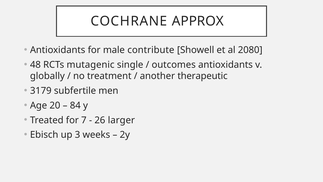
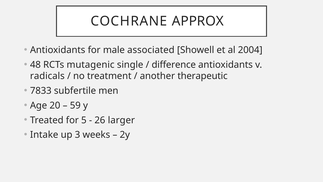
contribute: contribute -> associated
2080: 2080 -> 2004
outcomes: outcomes -> difference
globally: globally -> radicals
3179: 3179 -> 7833
84: 84 -> 59
7: 7 -> 5
Ebisch: Ebisch -> Intake
